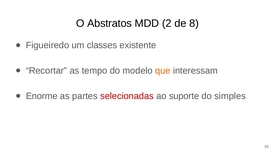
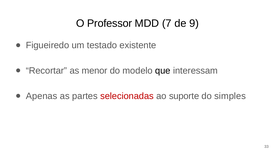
Abstratos: Abstratos -> Professor
2: 2 -> 7
8: 8 -> 9
classes: classes -> testado
tempo: tempo -> menor
que colour: orange -> black
Enorme: Enorme -> Apenas
